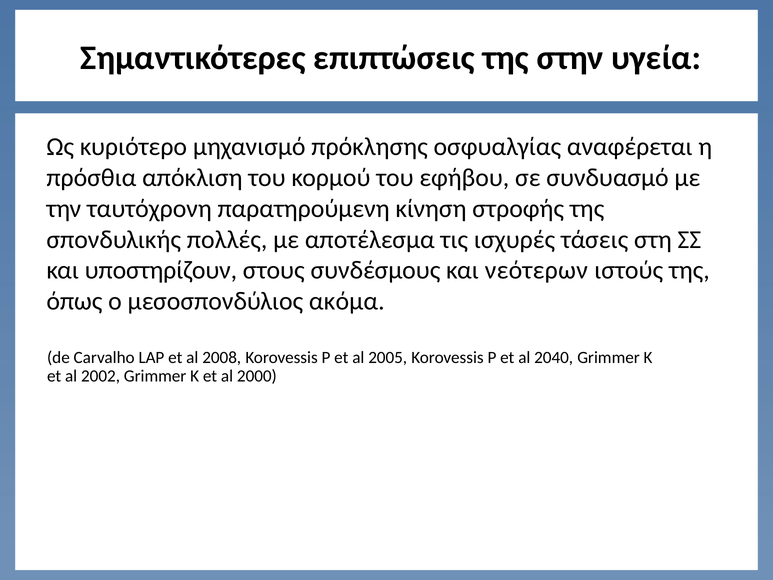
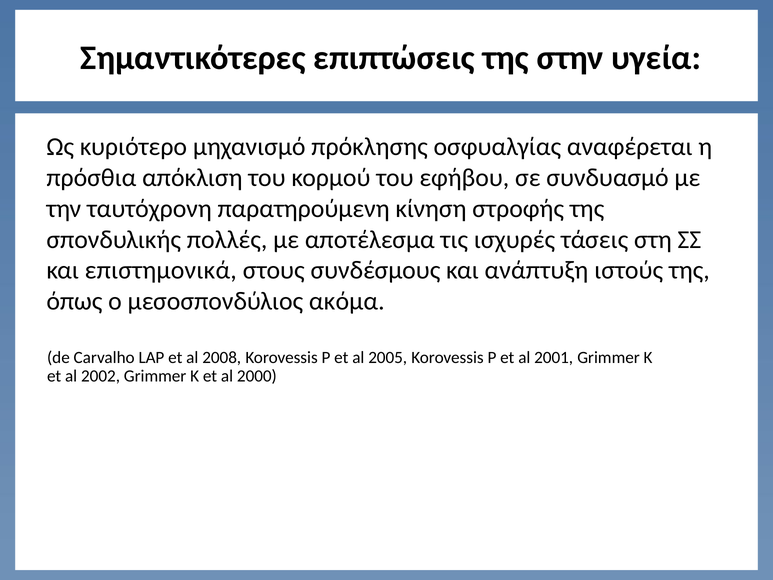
υποστηρίζουν: υποστηρίζουν -> επιστημονικά
νεότερων: νεότερων -> ανάπτυξη
2040: 2040 -> 2001
